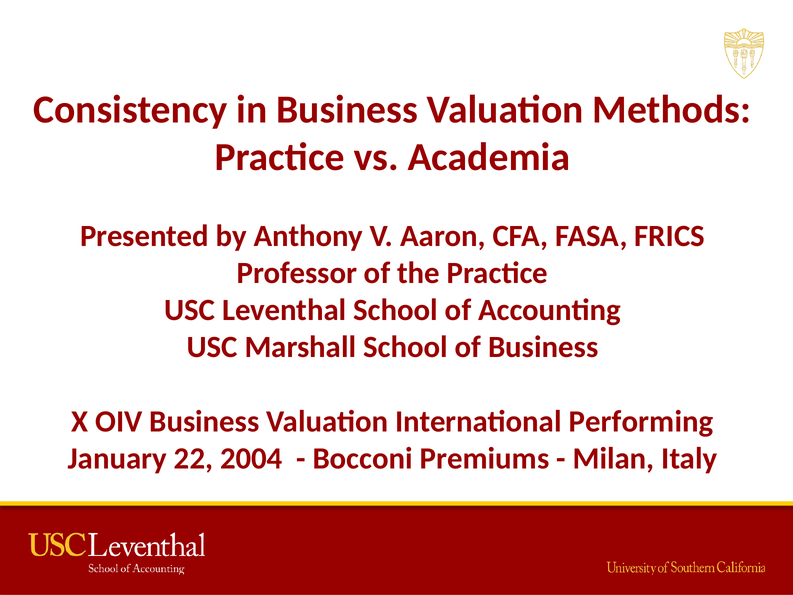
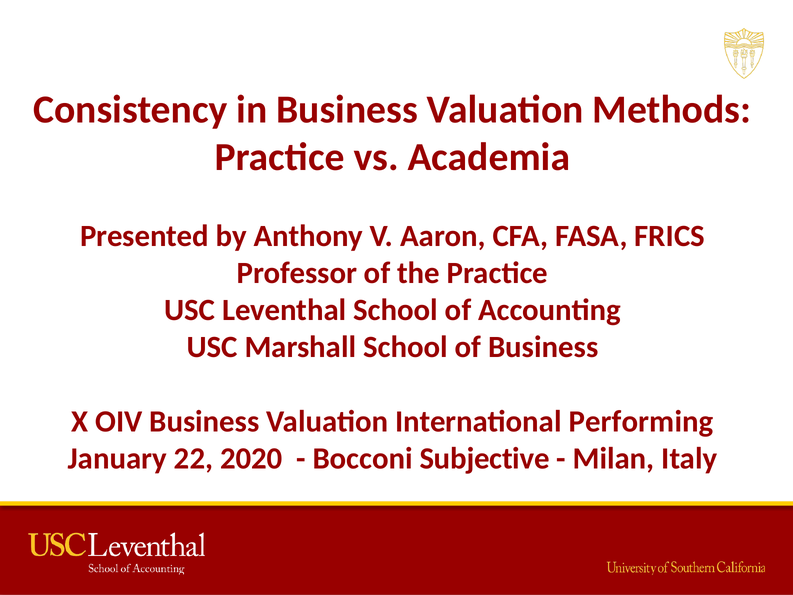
2004: 2004 -> 2020
Premiums: Premiums -> Subjective
